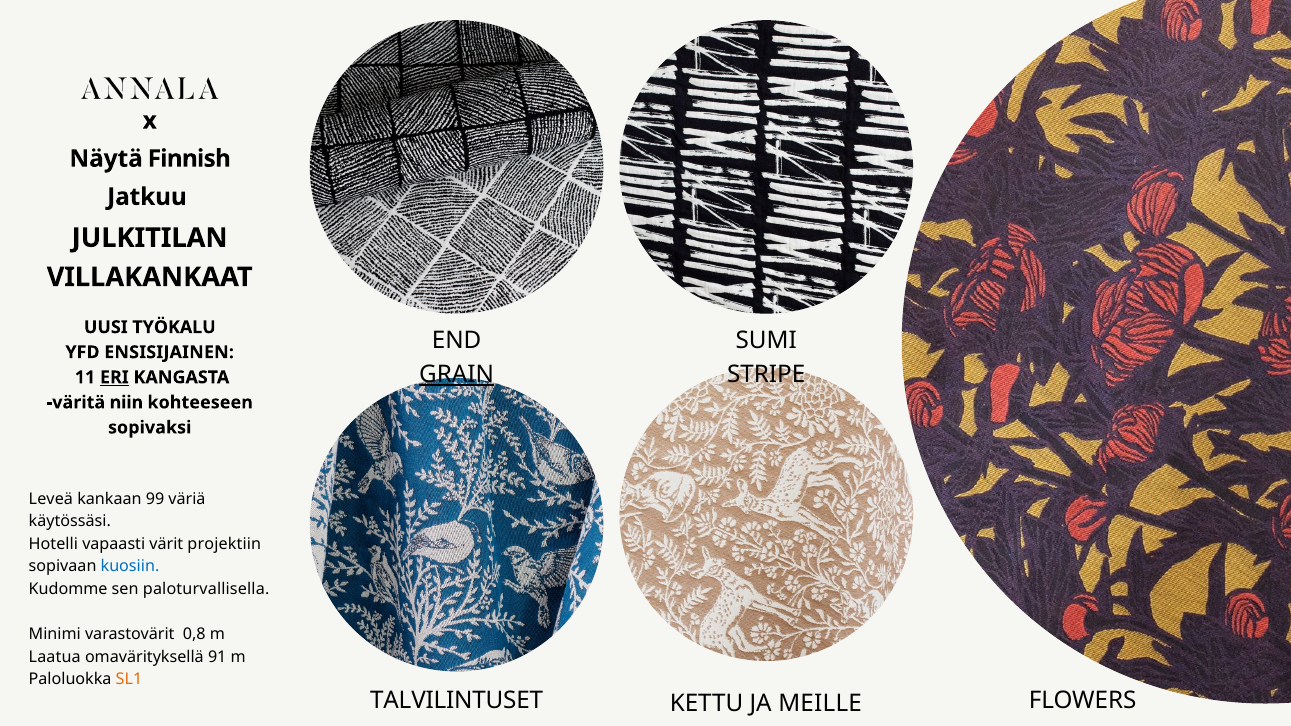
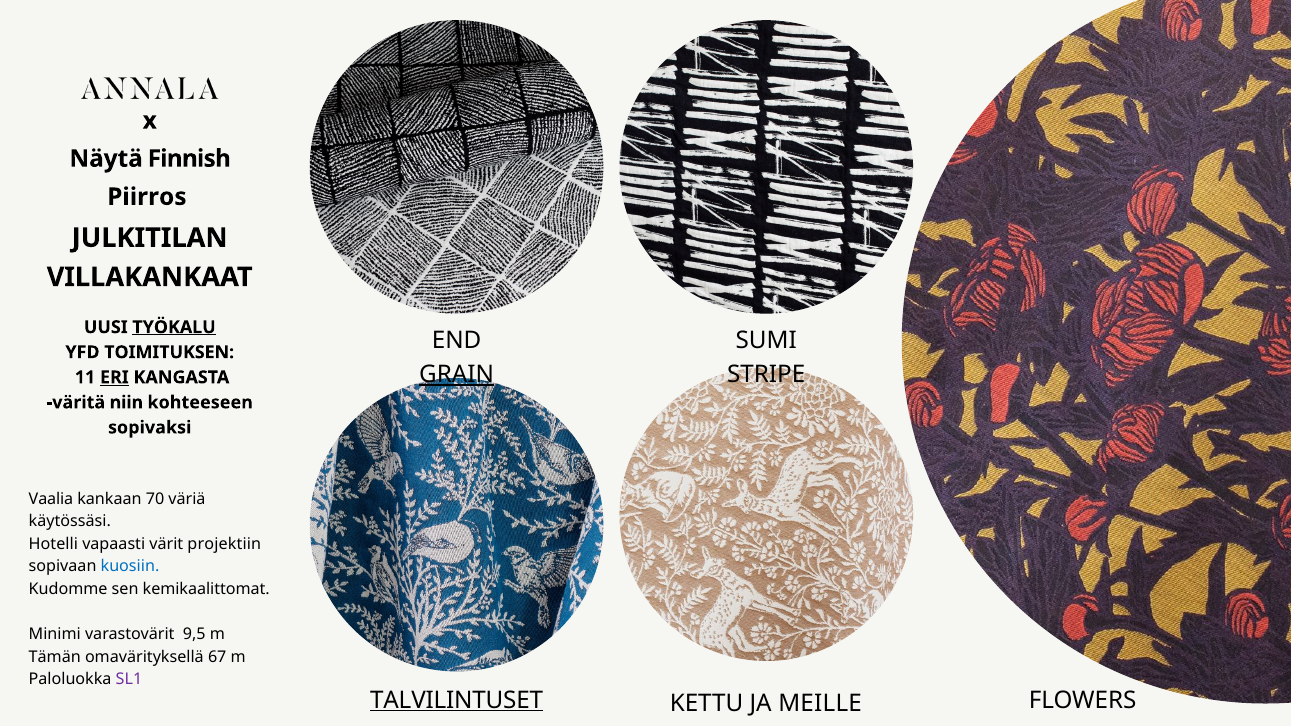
Jatkuu: Jatkuu -> Piirros
TYÖKALU underline: none -> present
ENSISIJAINEN: ENSISIJAINEN -> TOIMITUKSEN
Leveä: Leveä -> Vaalia
99: 99 -> 70
paloturvallisella: paloturvallisella -> kemikaalittomat
0,8: 0,8 -> 9,5
Laatua: Laatua -> Tämän
91: 91 -> 67
SL1 colour: orange -> purple
TALVILINTUSET underline: none -> present
